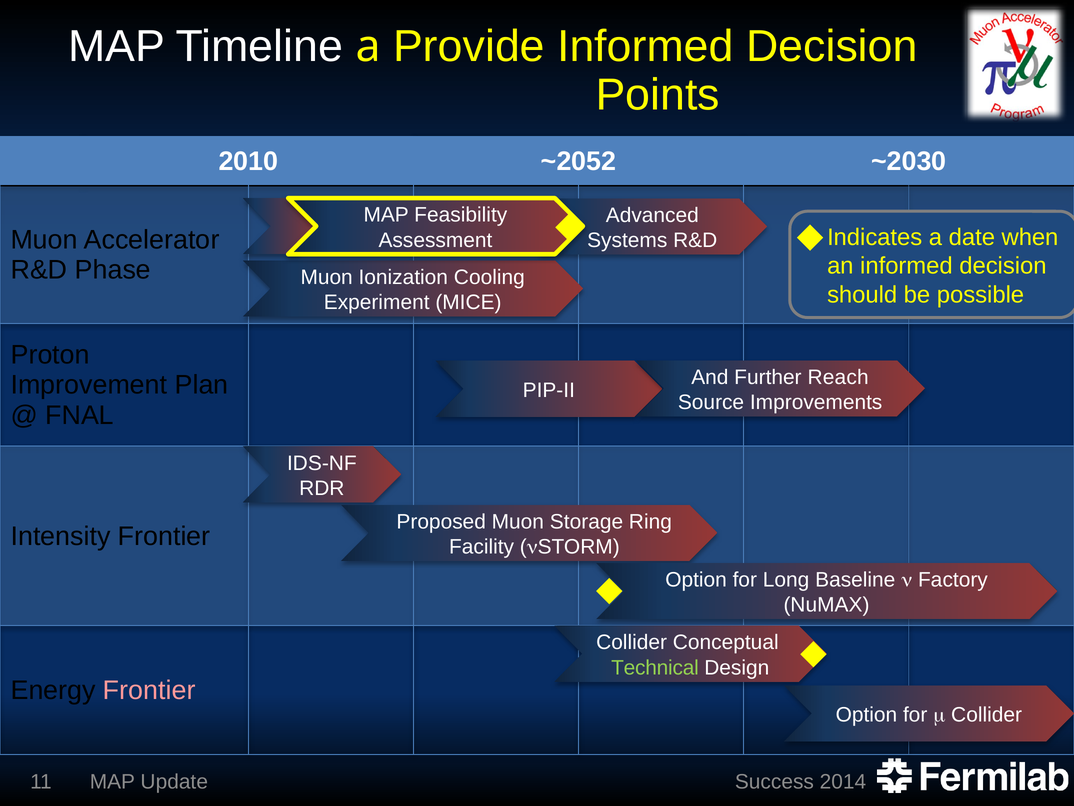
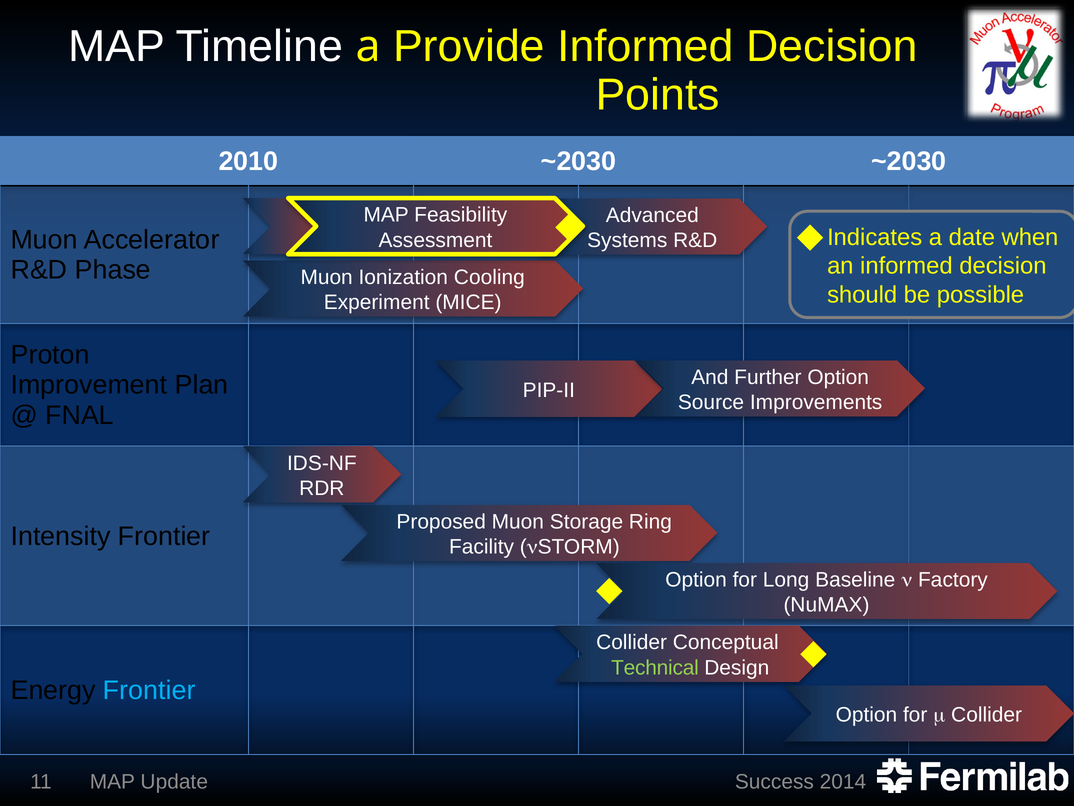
2010 ~2052: ~2052 -> ~2030
Further Reach: Reach -> Option
Frontier at (149, 690) colour: pink -> light blue
